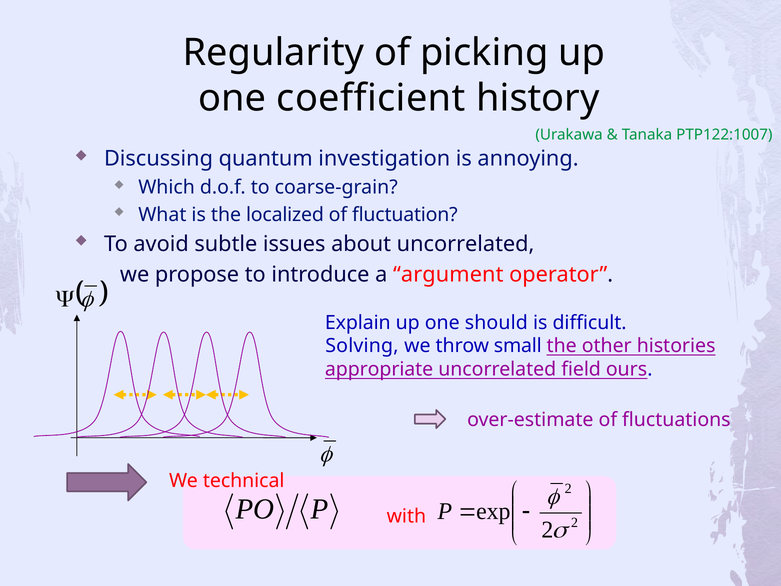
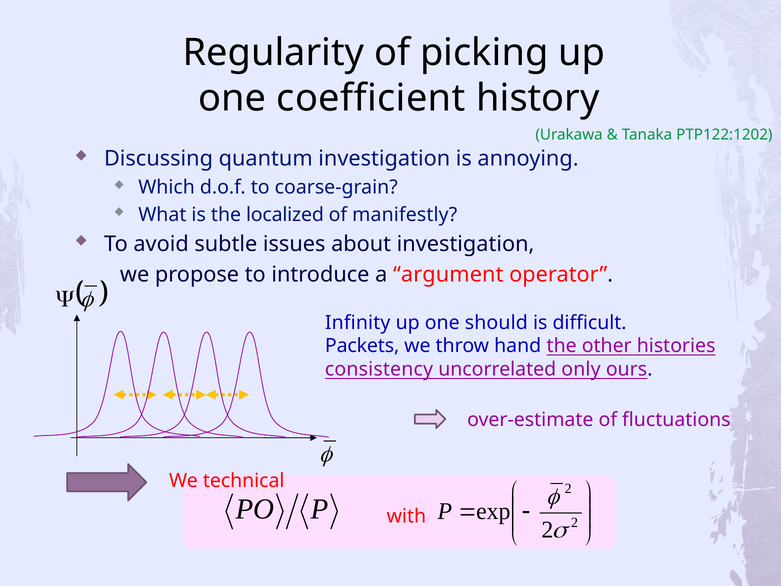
PTP122:1007: PTP122:1007 -> PTP122:1202
fluctuation: fluctuation -> manifestly
about uncorrelated: uncorrelated -> investigation
Explain: Explain -> Infinity
Solving: Solving -> Packets
small: small -> hand
appropriate: appropriate -> consistency
field: field -> only
